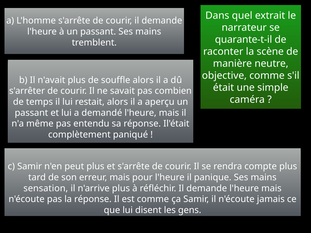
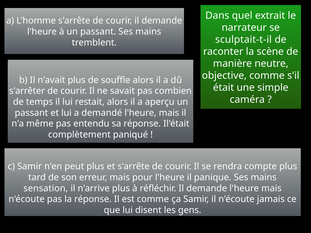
quarante-t-il: quarante-t-il -> sculptait-t-il
